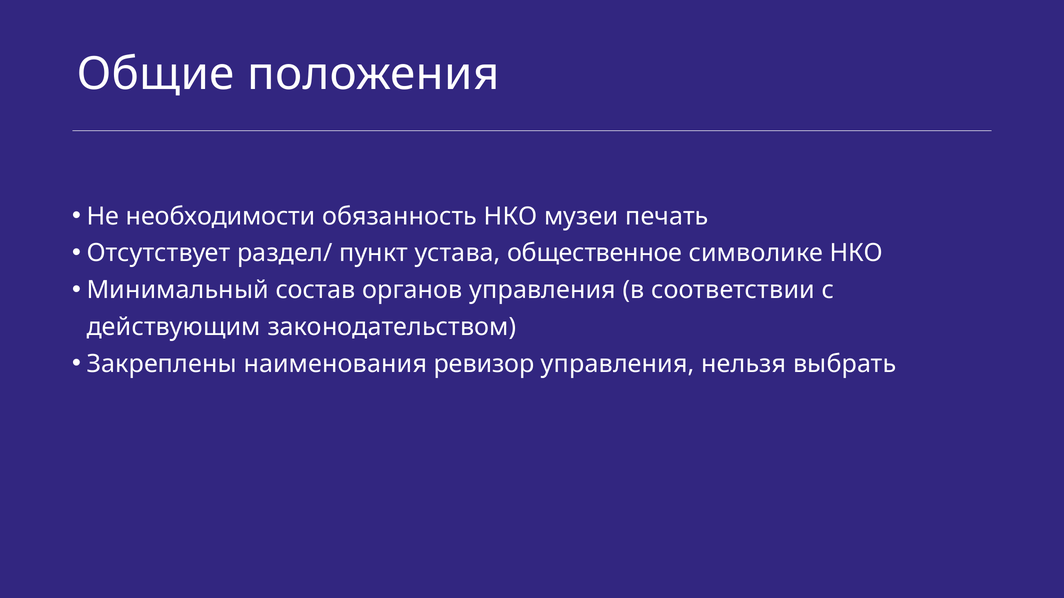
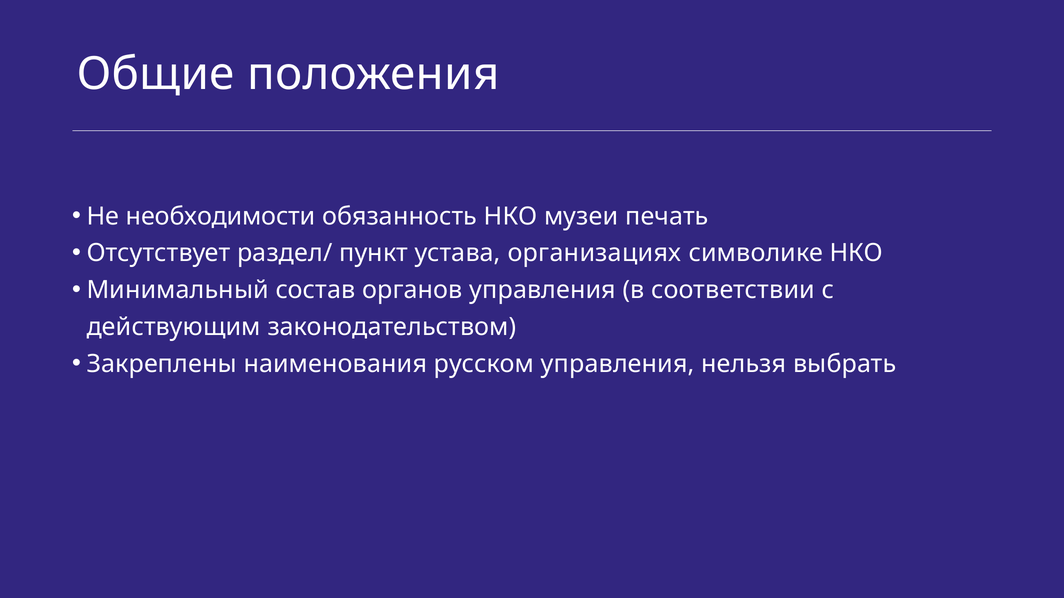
общественное: общественное -> организациях
ревизор: ревизор -> русском
